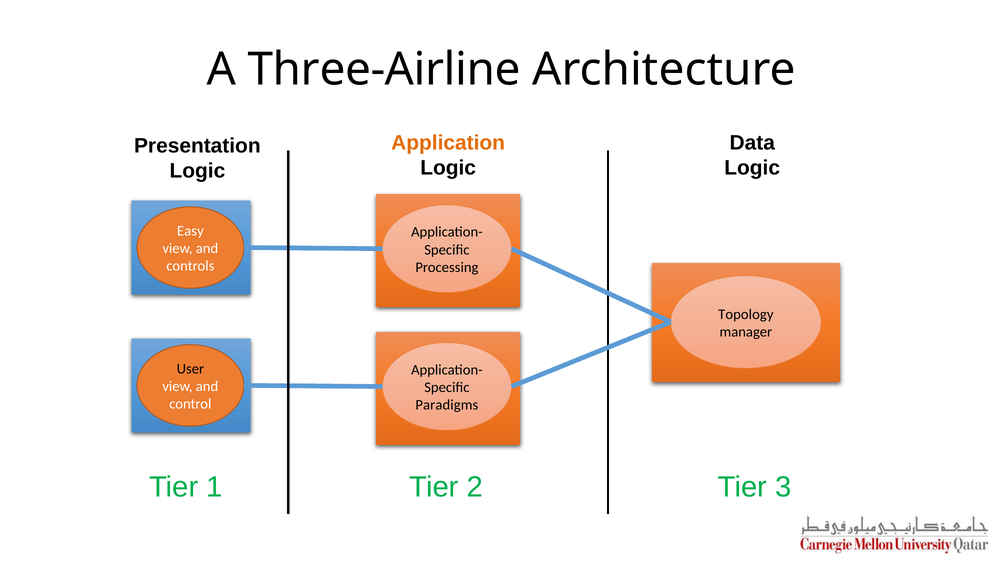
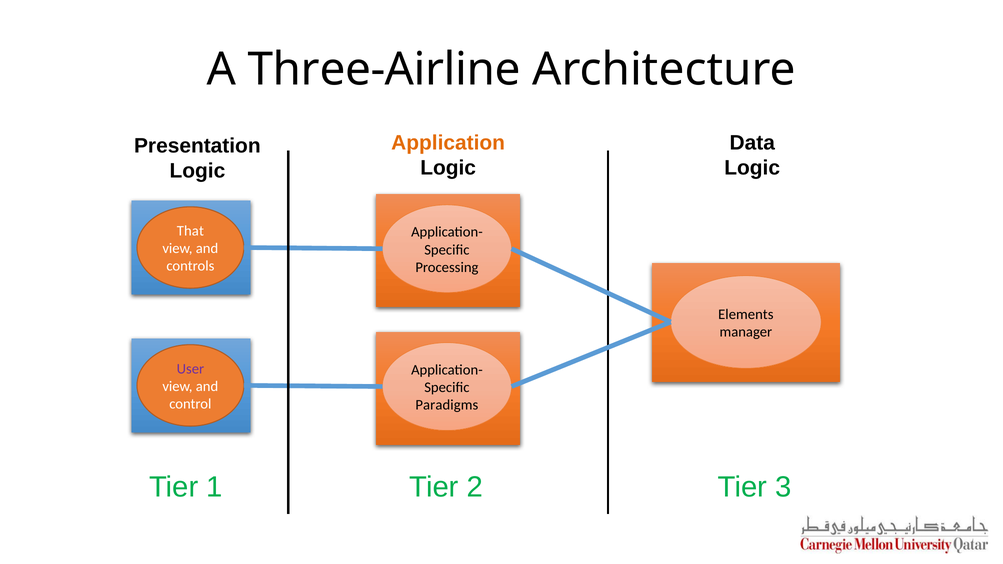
Easy: Easy -> That
Topology: Topology -> Elements
User colour: black -> purple
